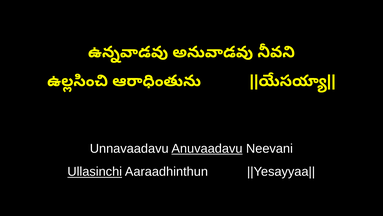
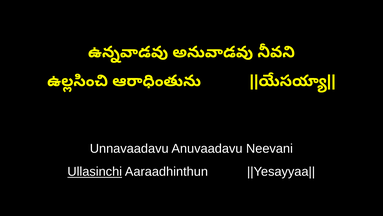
Anuvaadavu underline: present -> none
